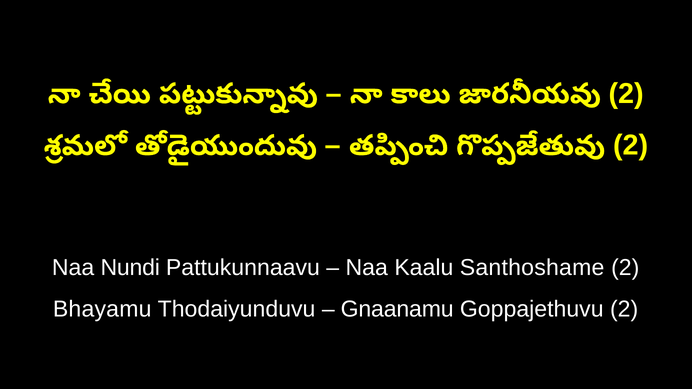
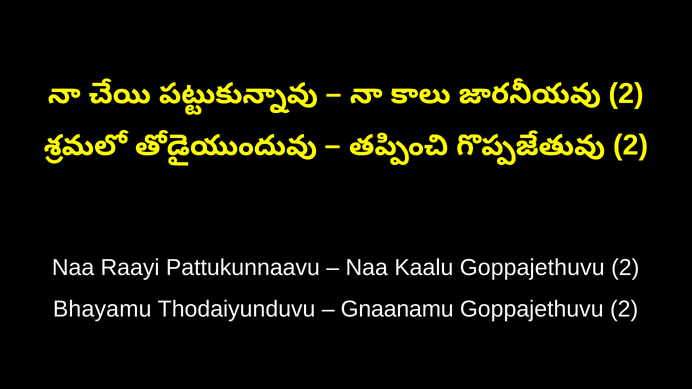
Nundi: Nundi -> Raayi
Kaalu Santhoshame: Santhoshame -> Goppajethuvu
